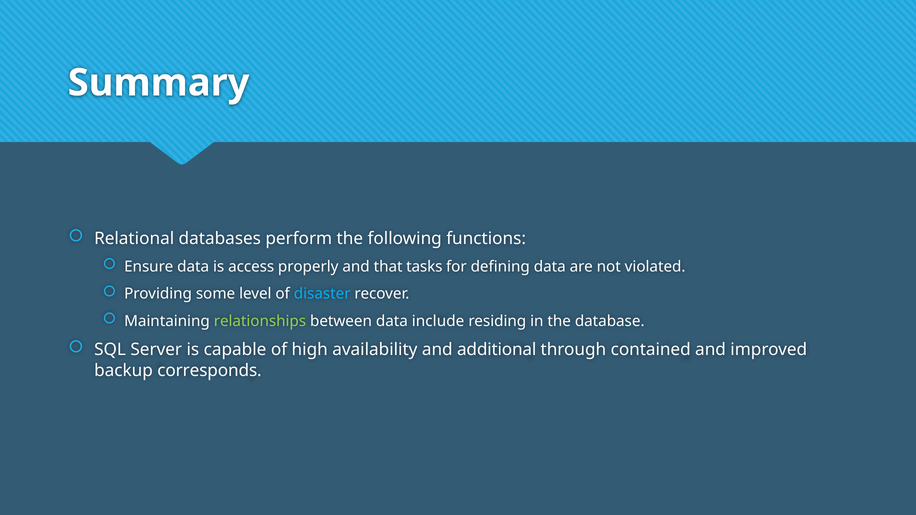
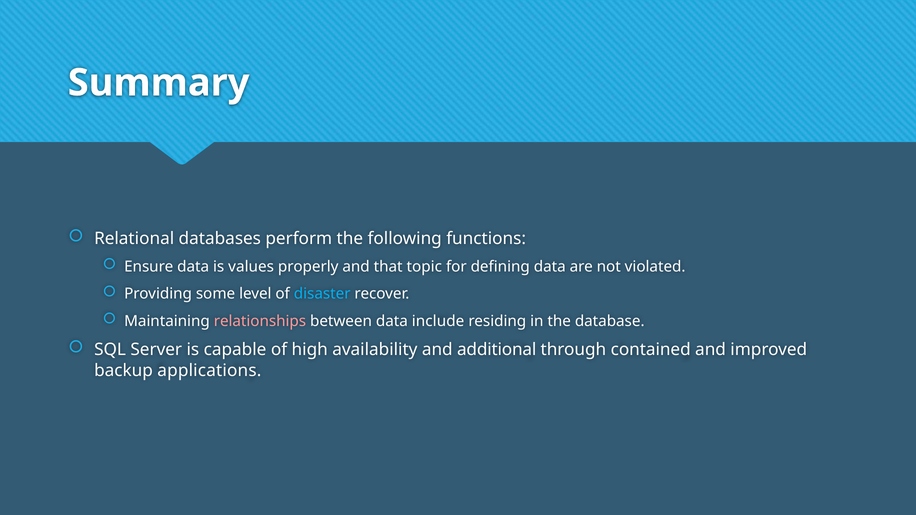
access: access -> values
tasks: tasks -> topic
relationships colour: light green -> pink
corresponds: corresponds -> applications
